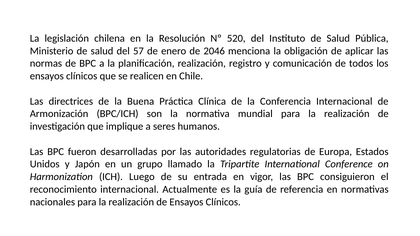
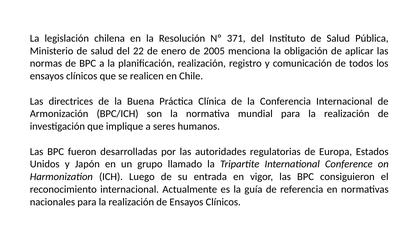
520: 520 -> 371
57: 57 -> 22
2046: 2046 -> 2005
